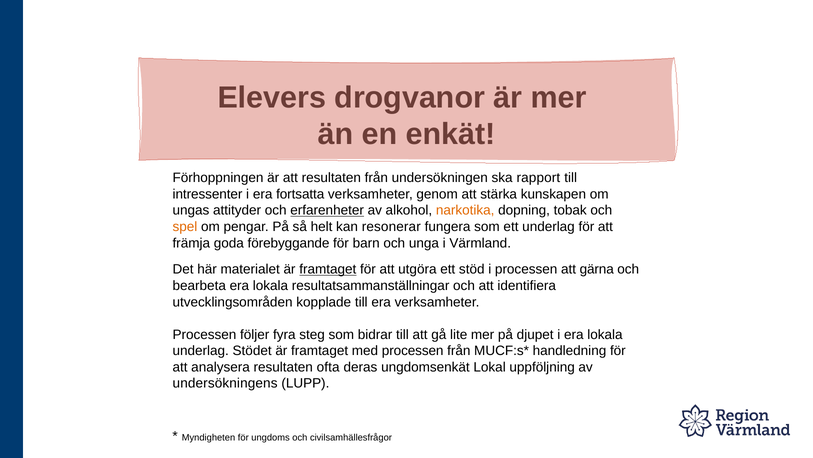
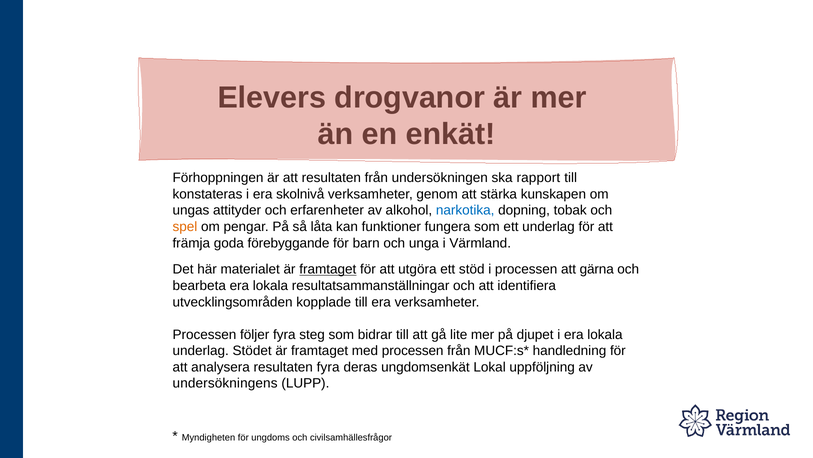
intressenter: intressenter -> konstateras
fortsatta: fortsatta -> skolnivå
erfarenheter underline: present -> none
narkotika colour: orange -> blue
helt: helt -> låta
resonerar: resonerar -> funktioner
resultaten ofta: ofta -> fyra
